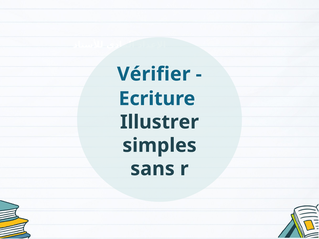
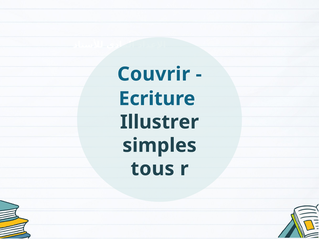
Vérifier: Vérifier -> Couvrir
sans: sans -> tous
